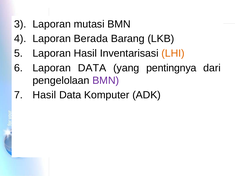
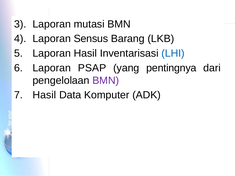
Berada: Berada -> Sensus
LHI colour: orange -> blue
Laporan DATA: DATA -> PSAP
